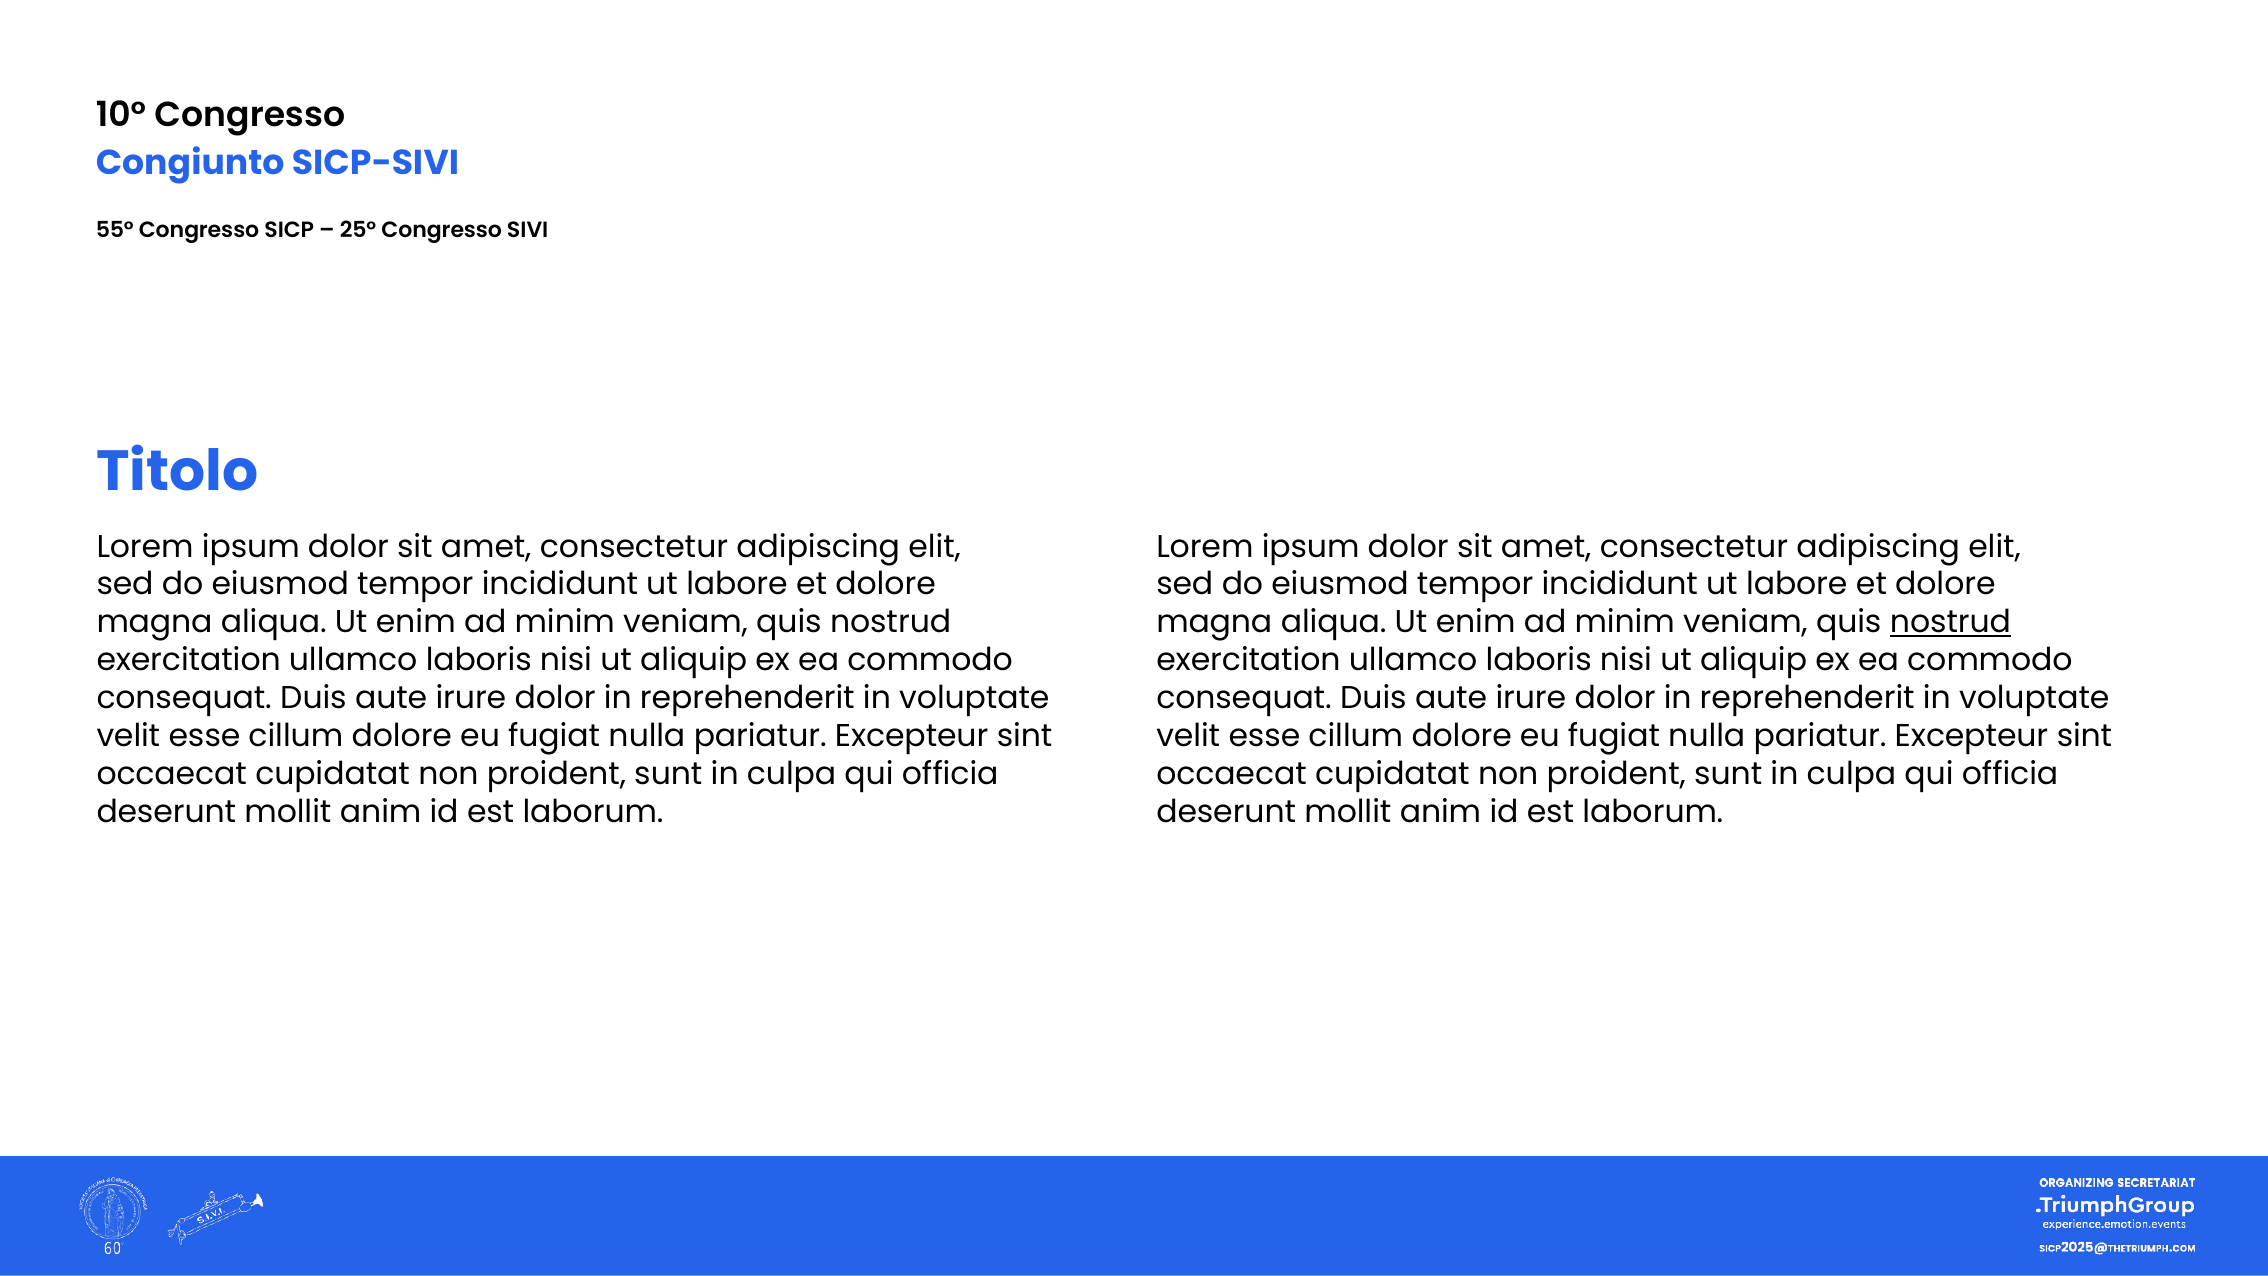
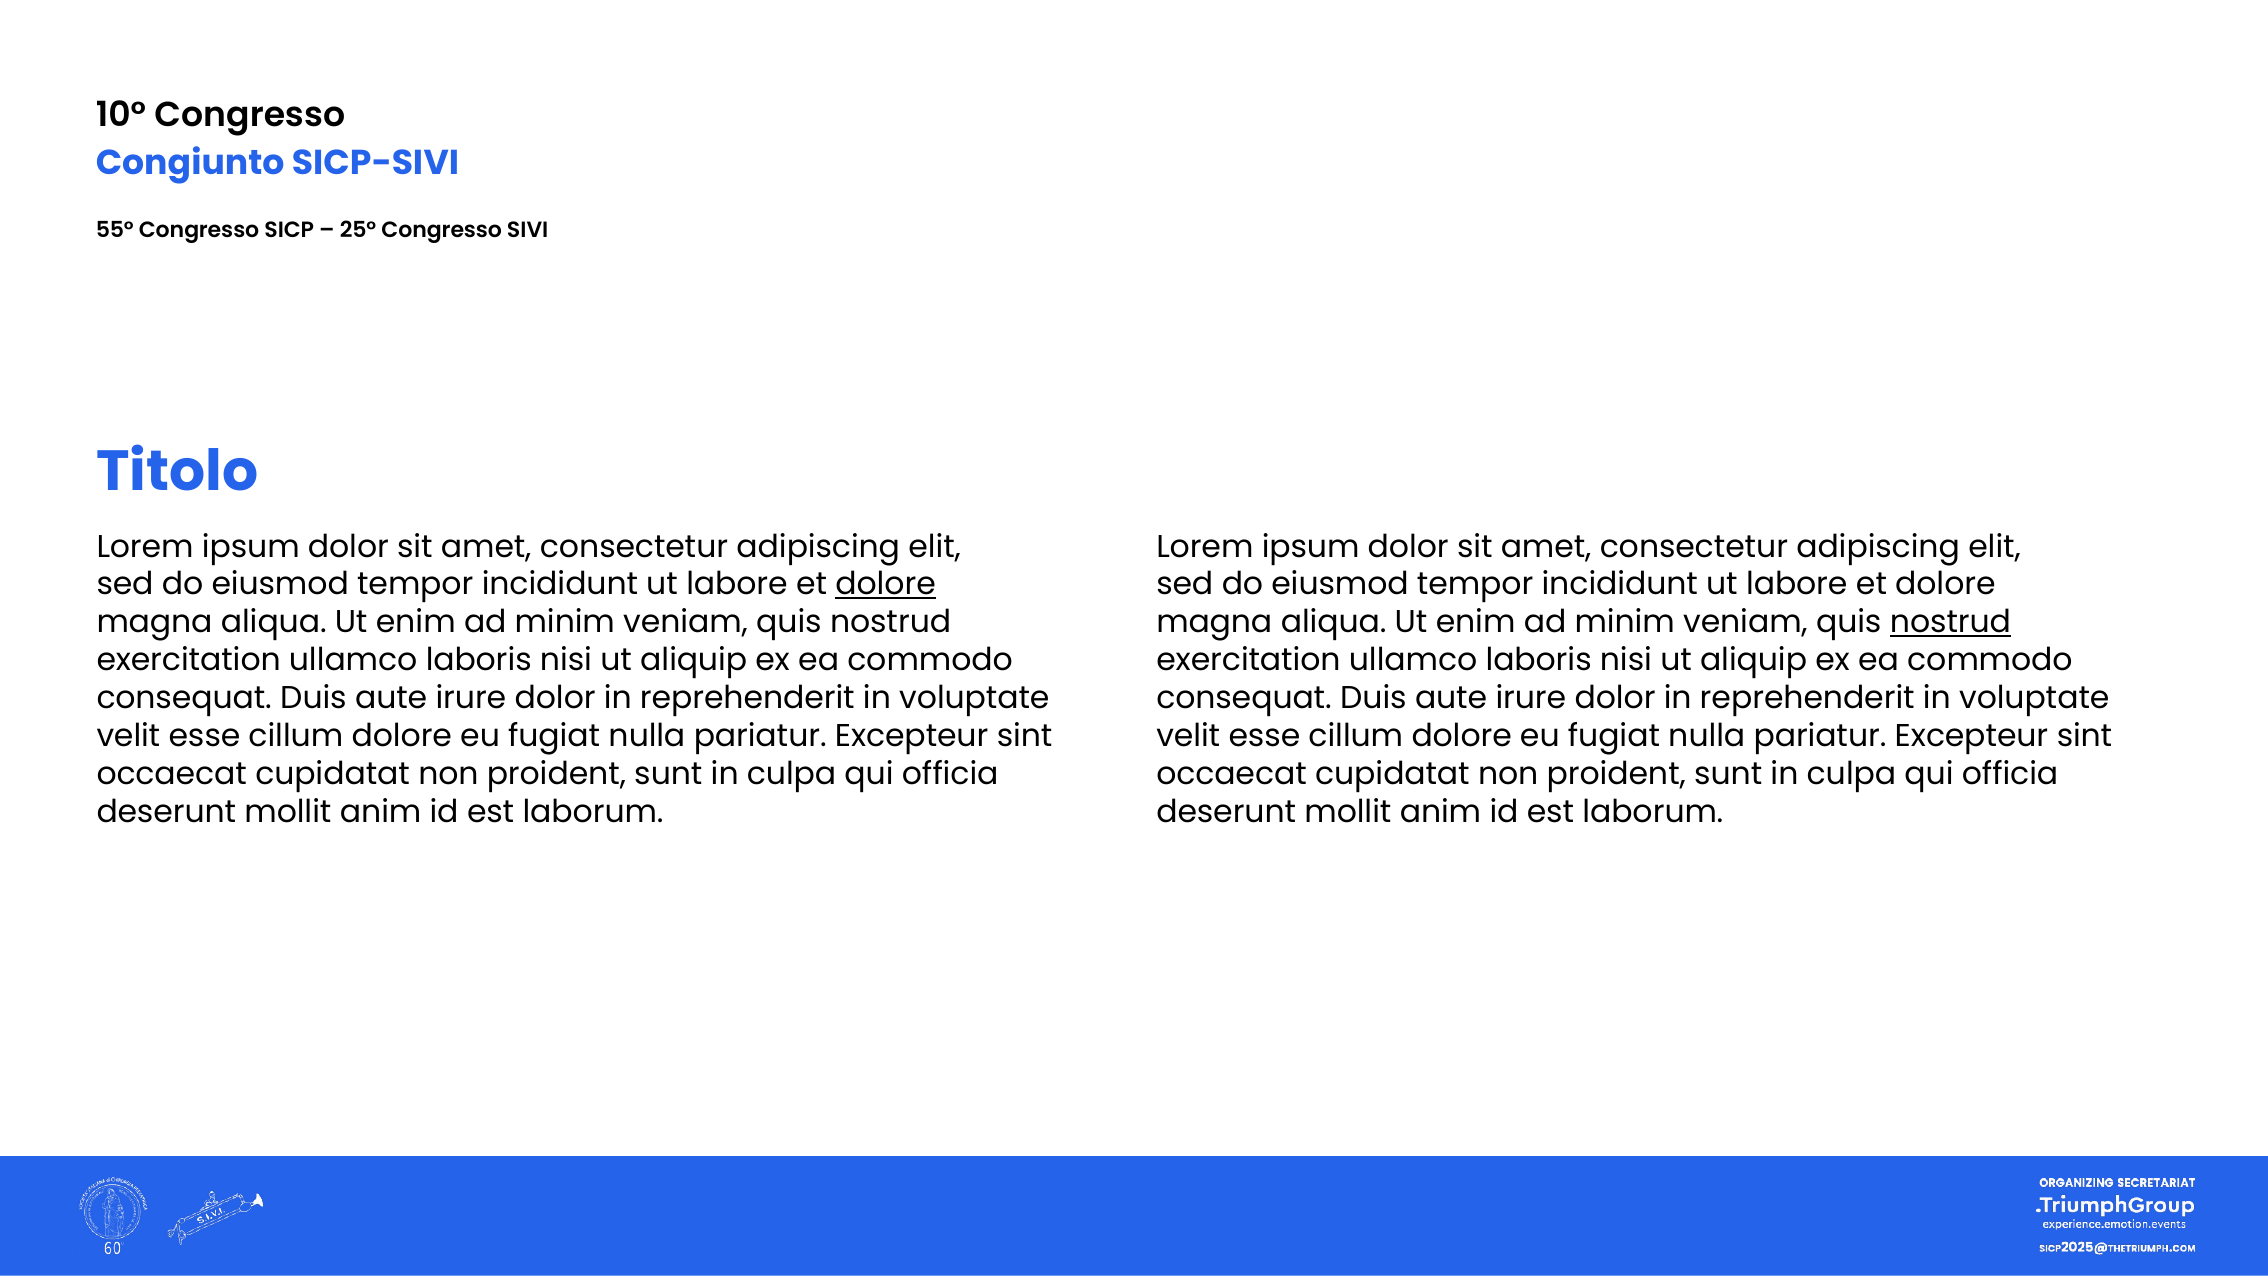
dolore at (886, 584) underline: none -> present
